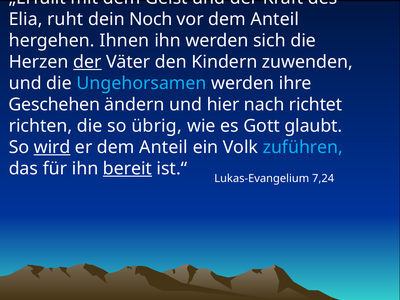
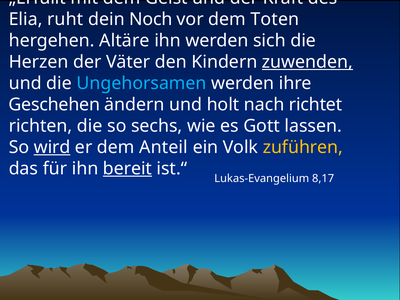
vor dem Anteil: Anteil -> Toten
Ihnen: Ihnen -> Altäre
der at (87, 62) underline: present -> none
zuwenden underline: none -> present
hier: hier -> holt
übrig: übrig -> sechs
glaubt: glaubt -> lassen
zuführen colour: light blue -> yellow
7,24: 7,24 -> 8,17
